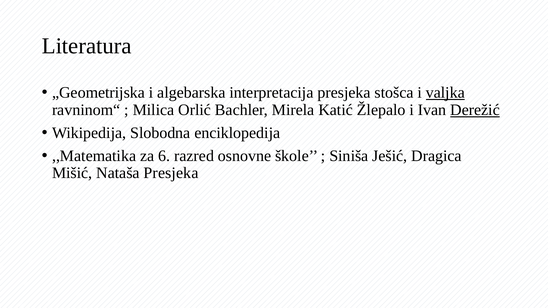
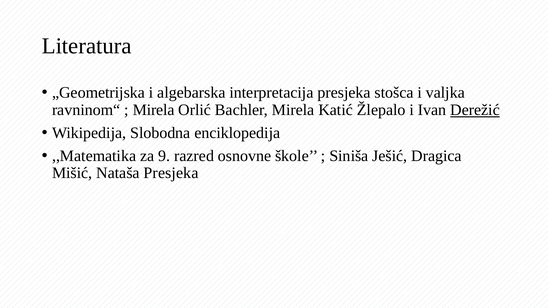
valjka underline: present -> none
Milica at (153, 110): Milica -> Mirela
6: 6 -> 9
